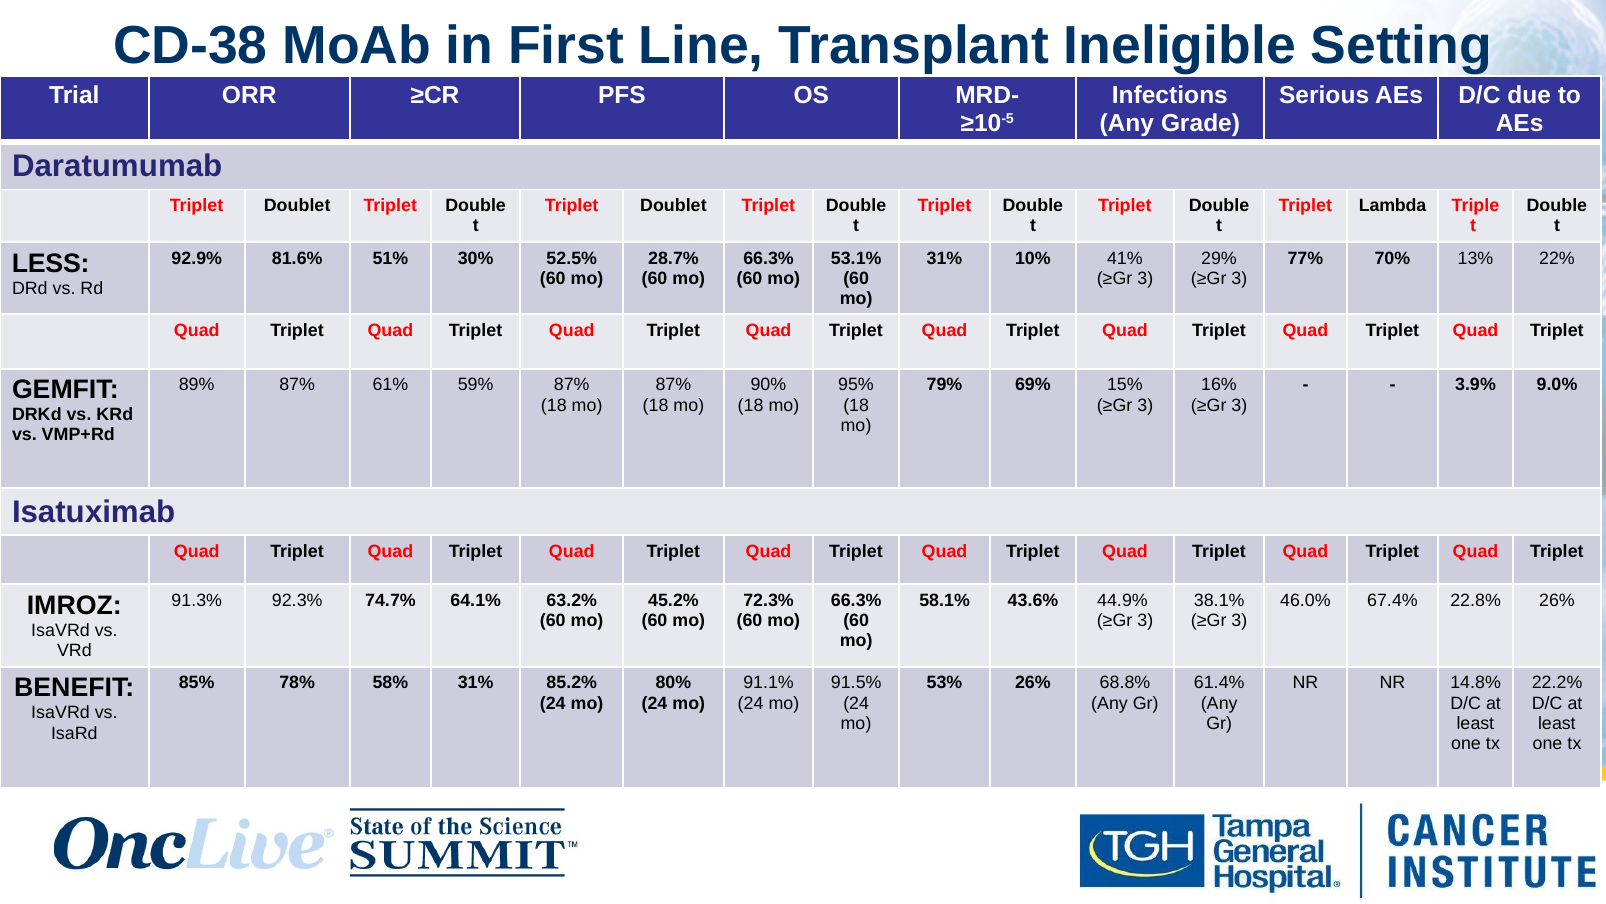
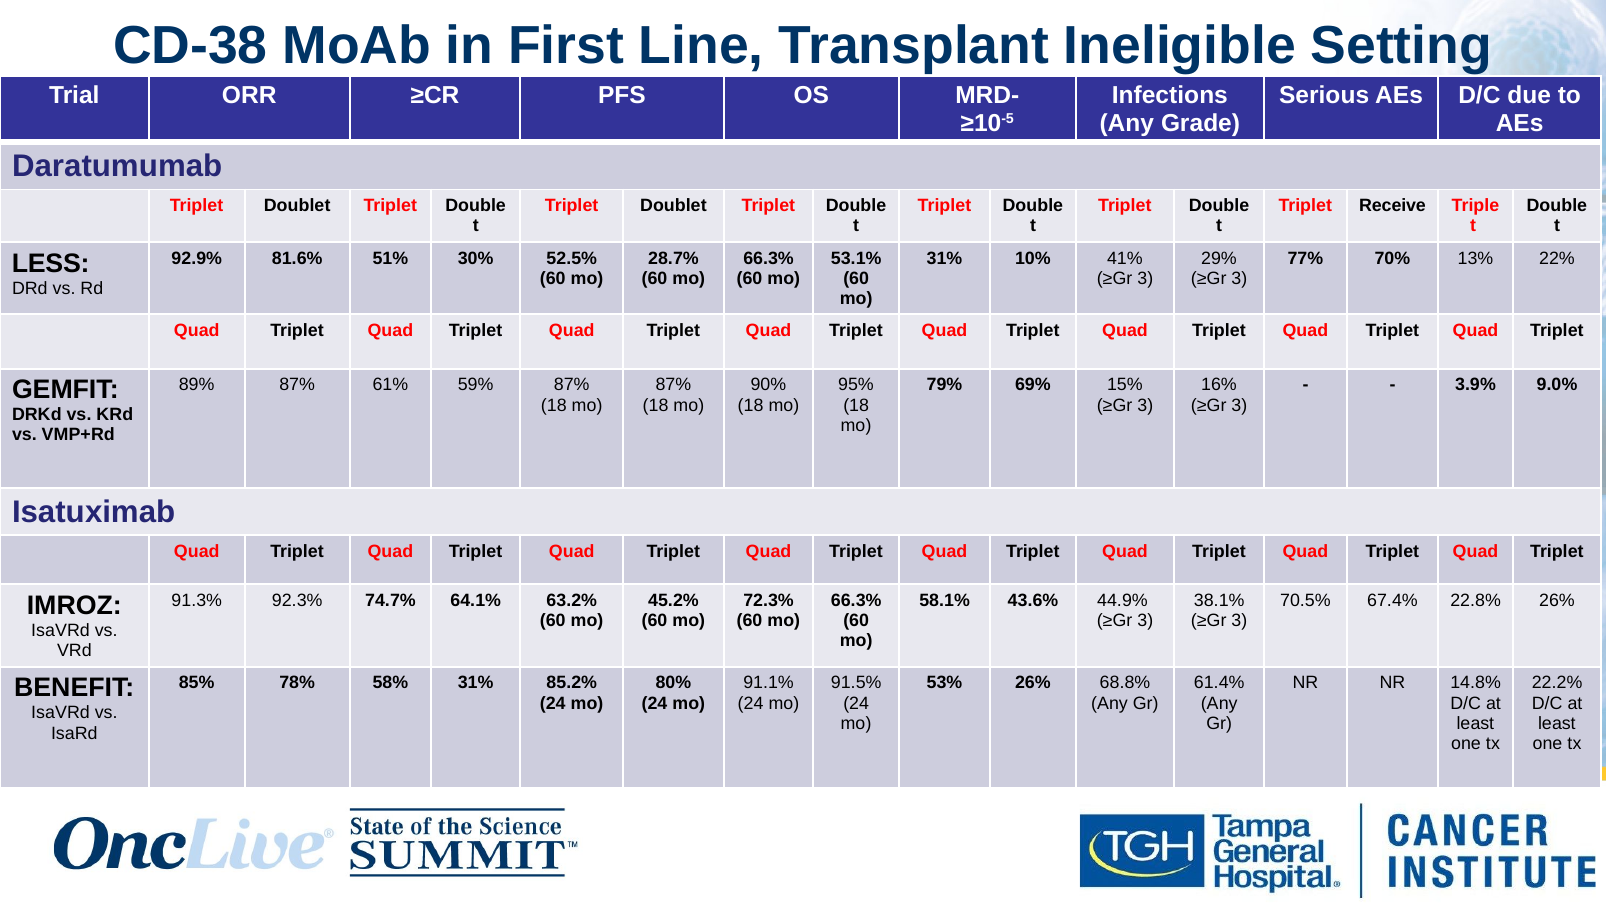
Lambda: Lambda -> Receive
46.0%: 46.0% -> 70.5%
